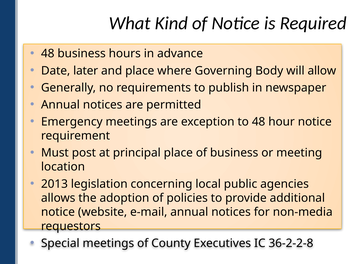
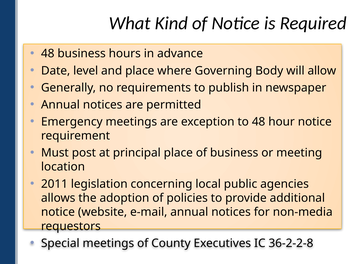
later: later -> level
2013: 2013 -> 2011
